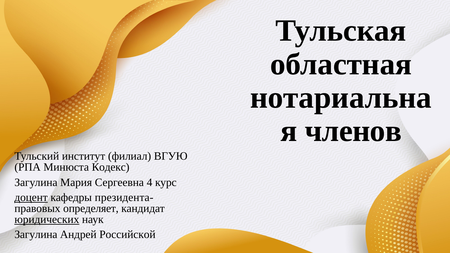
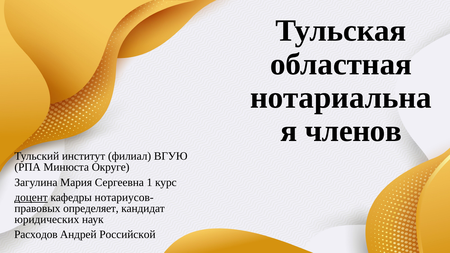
Кодекс: Кодекс -> Округе
4: 4 -> 1
президента-: президента- -> нотариусов-
юридических underline: present -> none
Загулина at (36, 235): Загулина -> Расходов
